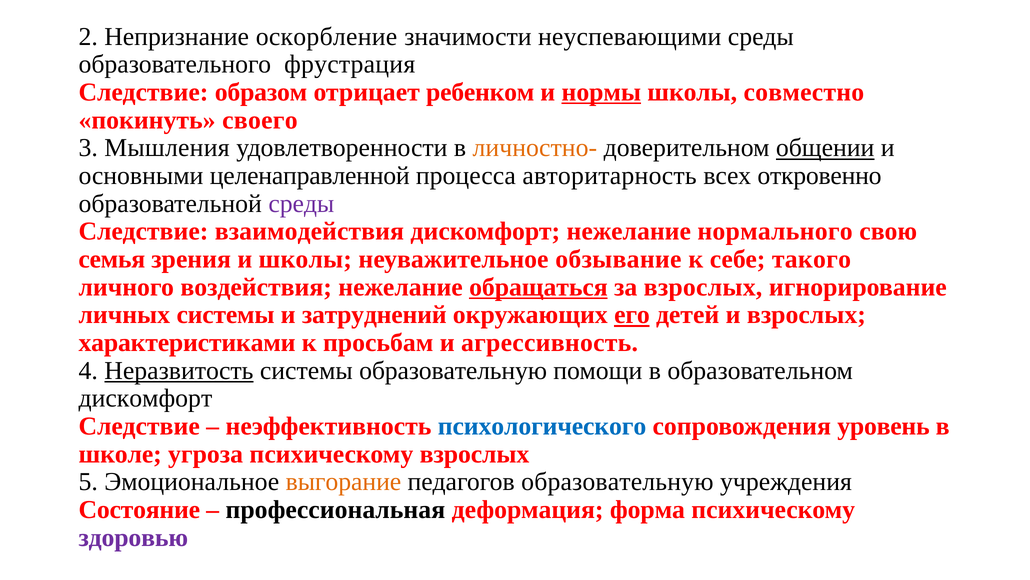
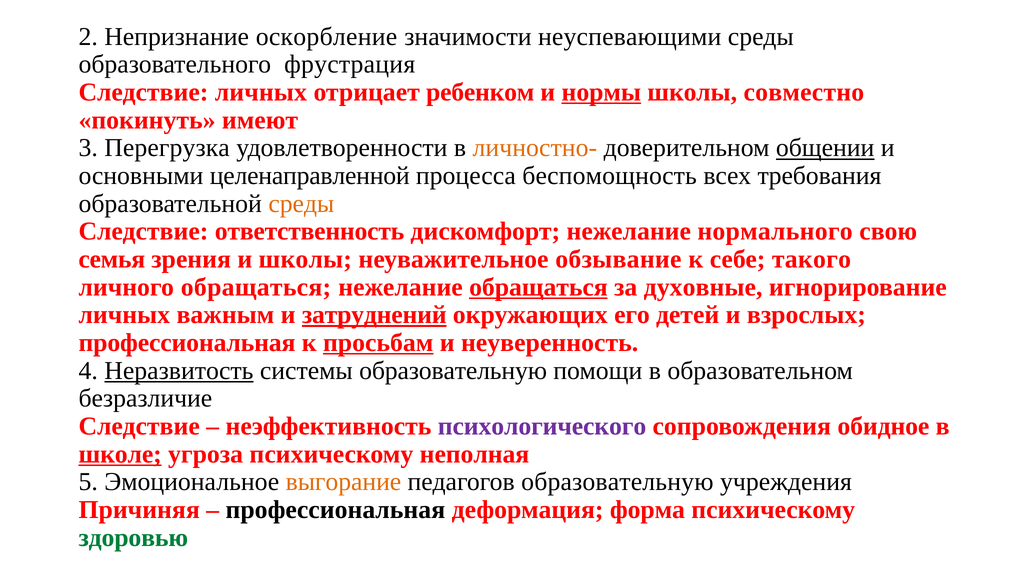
Следствие образом: образом -> личных
своего: своего -> имеют
Мышления: Мышления -> Перегрузка
авторитарность: авторитарность -> беспомощность
откровенно: откровенно -> требования
среды at (301, 203) colour: purple -> orange
взаимодействия: взаимодействия -> ответственность
личного воздействия: воздействия -> обращаться
за взрослых: взрослых -> духовные
личных системы: системы -> важным
затруднений underline: none -> present
его underline: present -> none
характеристиками at (187, 342): характеристиками -> профессиональная
просьбам underline: none -> present
агрессивность: агрессивность -> неуверенность
дискомфорт at (145, 398): дискомфорт -> безразличие
психологического colour: blue -> purple
уровень: уровень -> обидное
школе underline: none -> present
психическому взрослых: взрослых -> неполная
Состояние: Состояние -> Причиняя
здоровью colour: purple -> green
